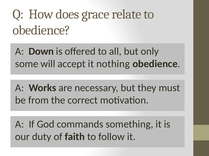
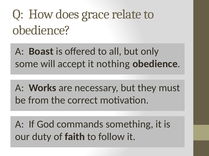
Down: Down -> Boast
